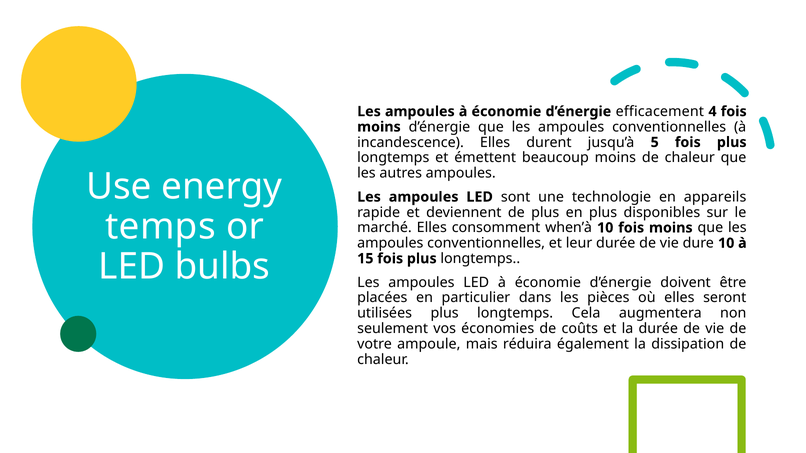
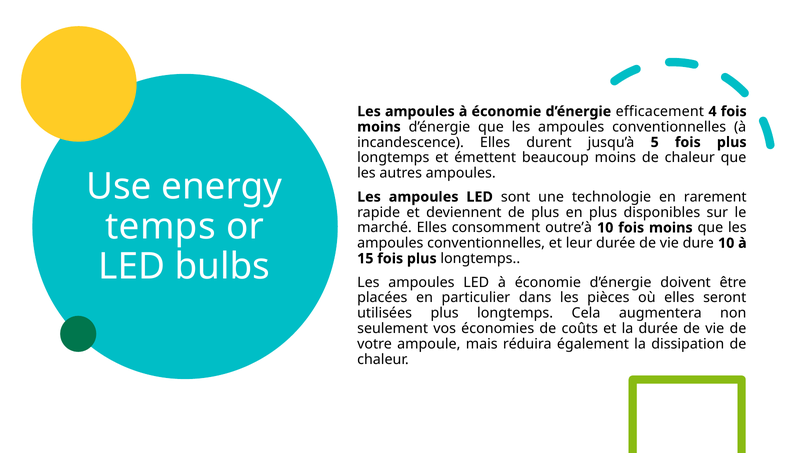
appareils: appareils -> rarement
when’à: when’à -> outre’à
